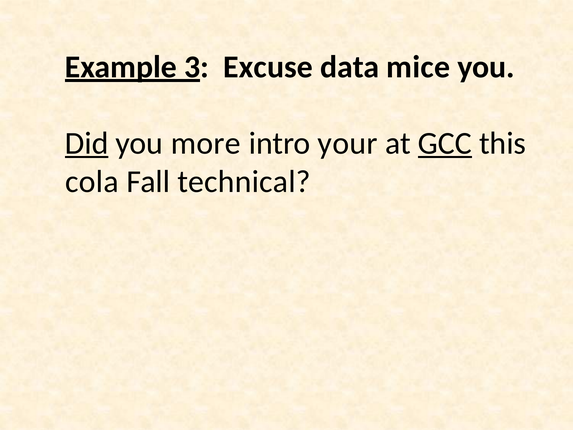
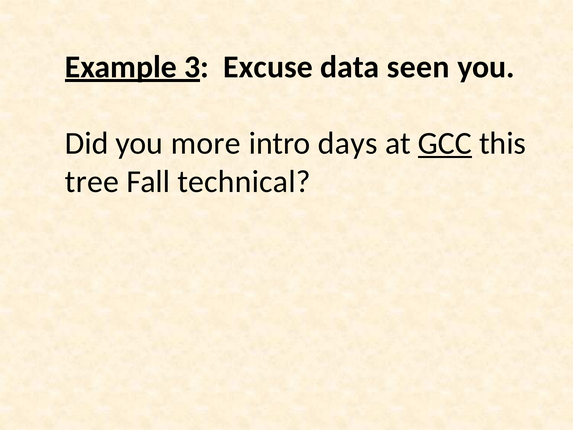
mice: mice -> seen
Did underline: present -> none
your: your -> days
cola: cola -> tree
